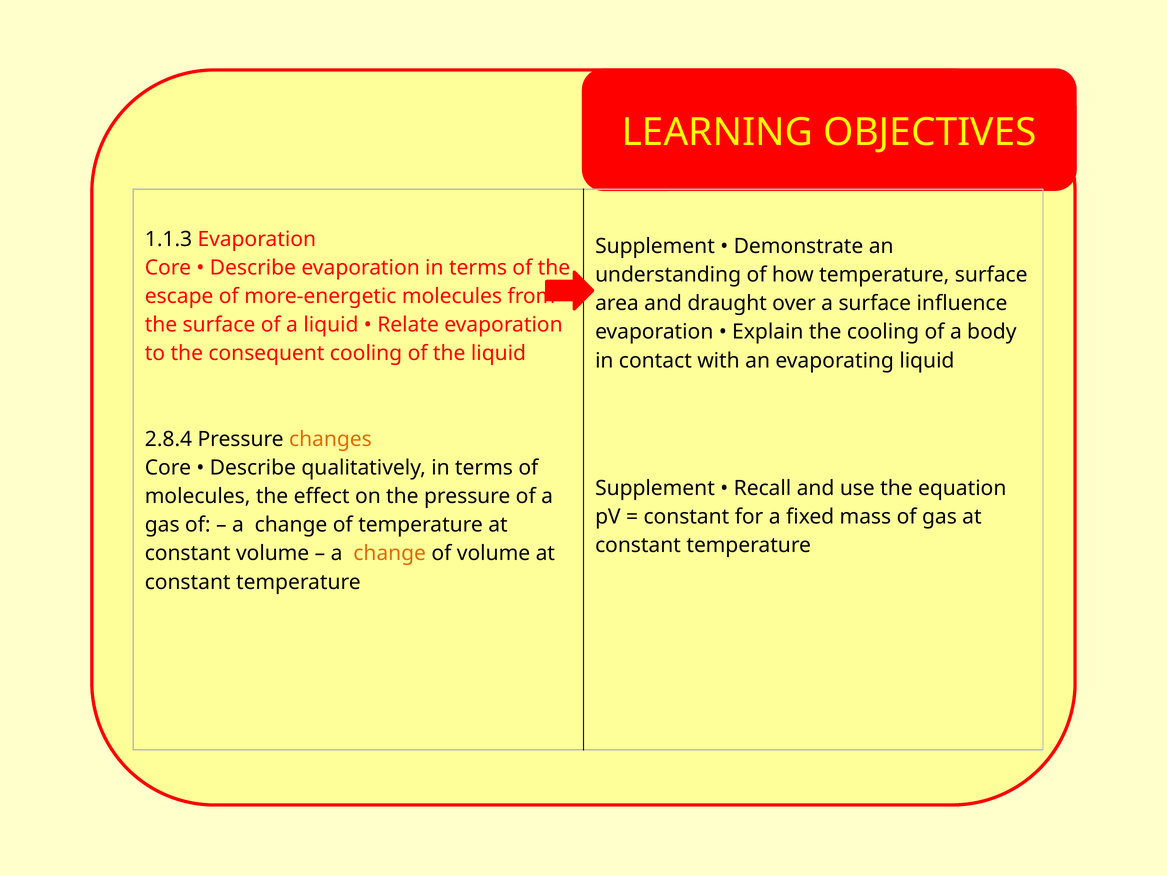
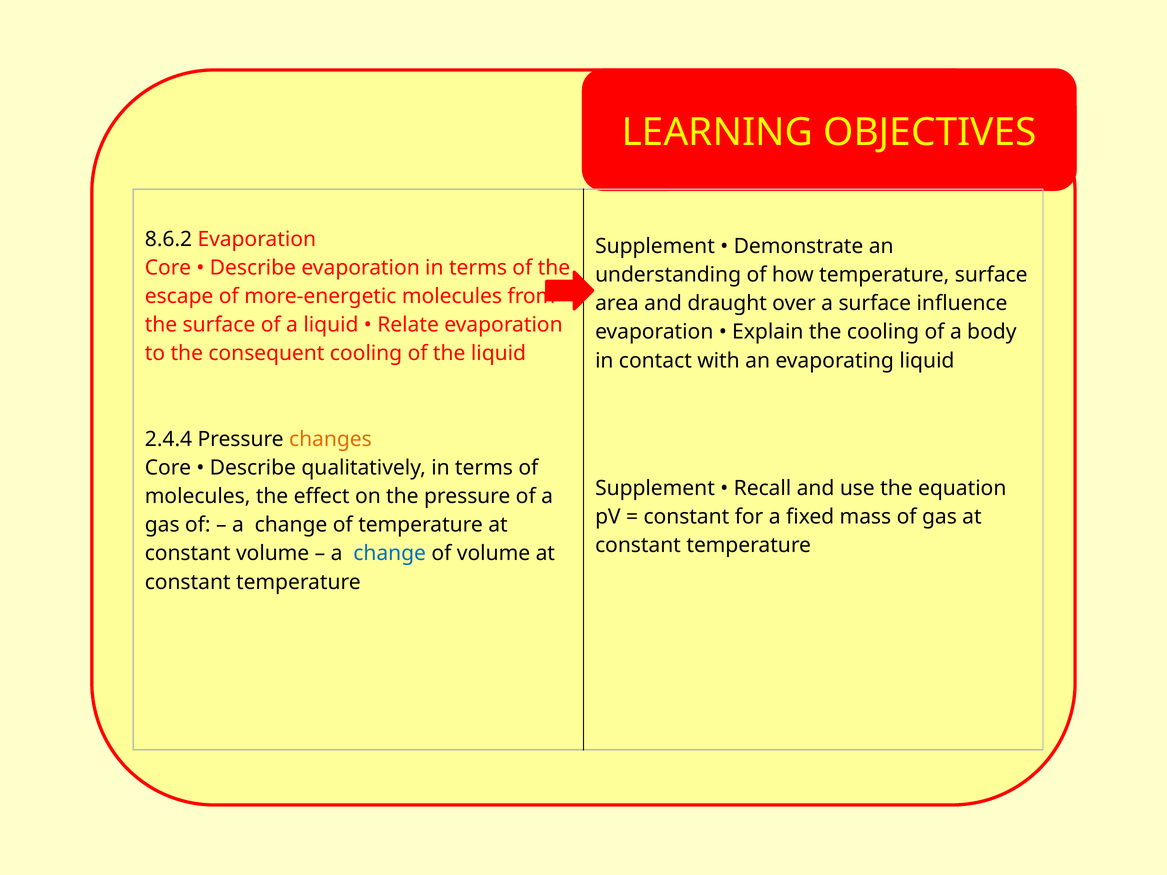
1.1.3: 1.1.3 -> 8.6.2
2.8.4: 2.8.4 -> 2.4.4
change at (390, 554) colour: orange -> blue
